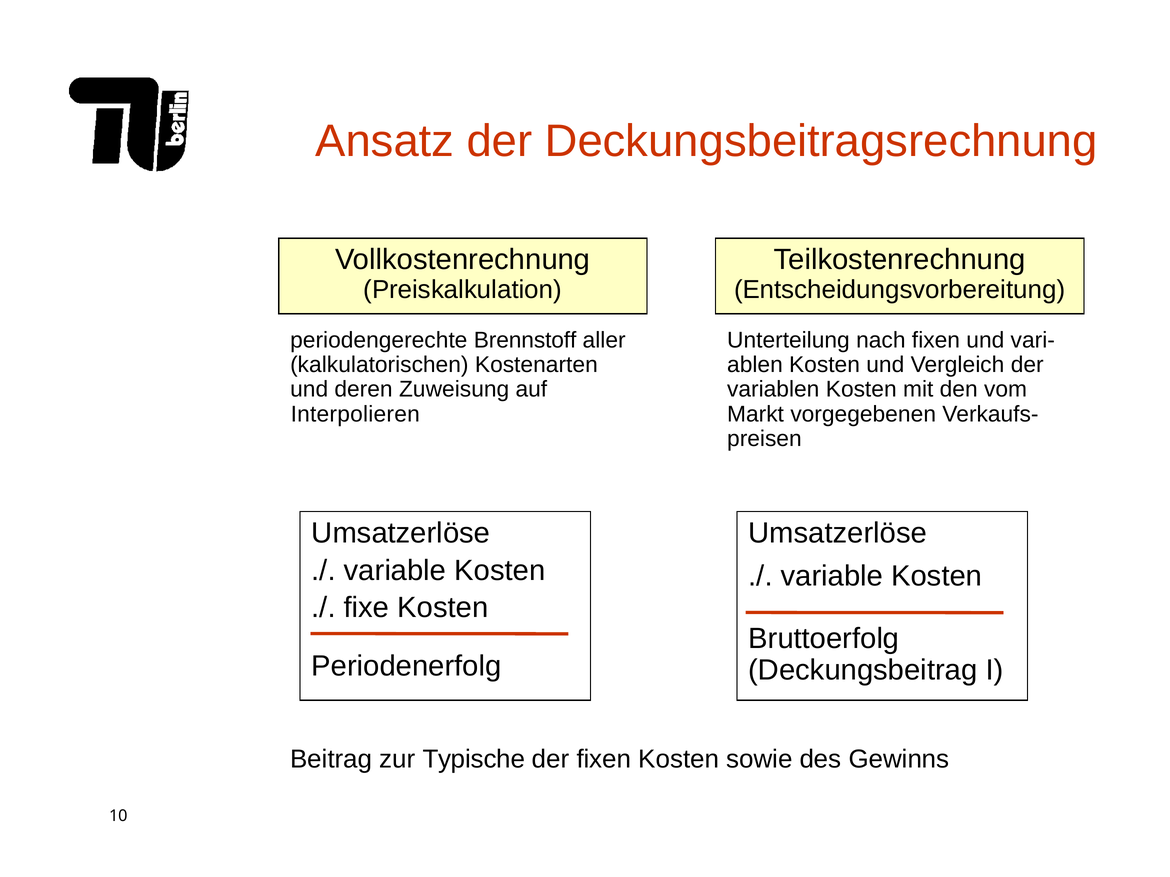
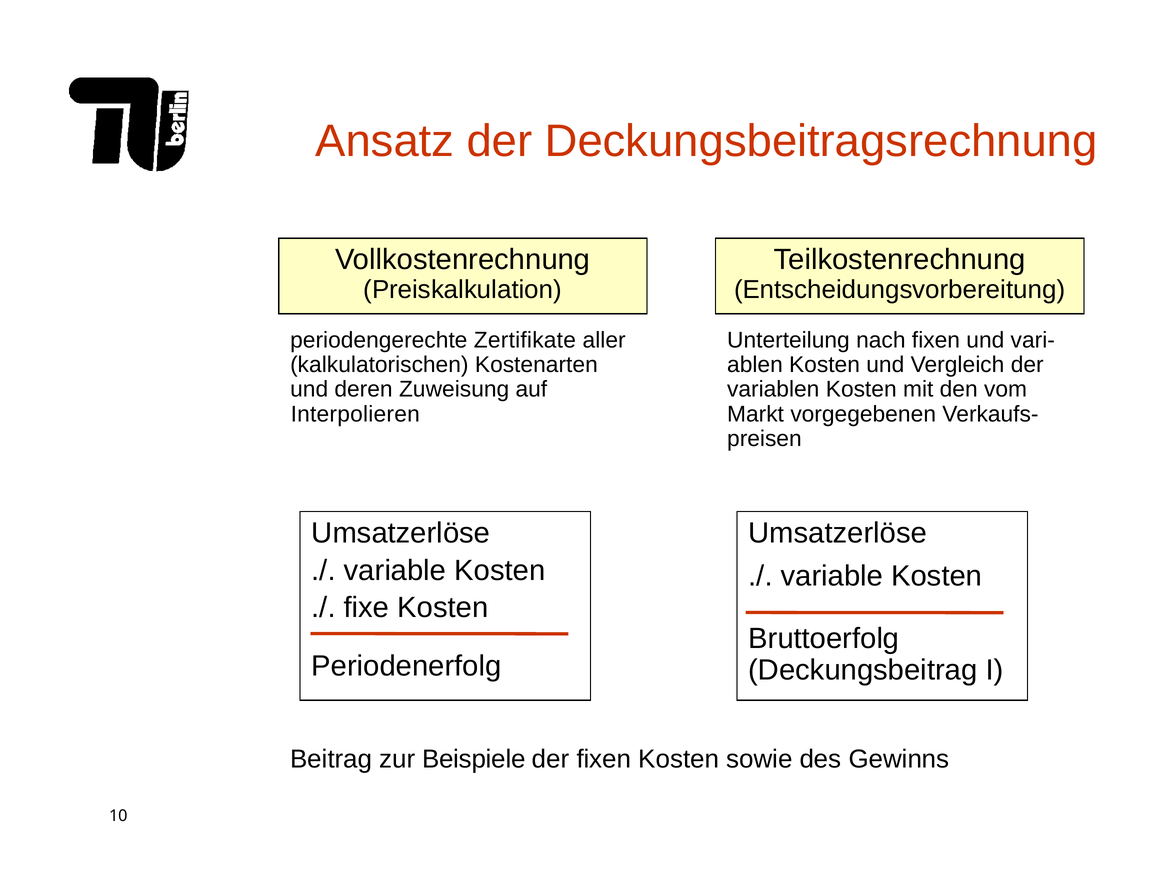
Brennstoff: Brennstoff -> Zertifikate
Typische: Typische -> Beispiele
